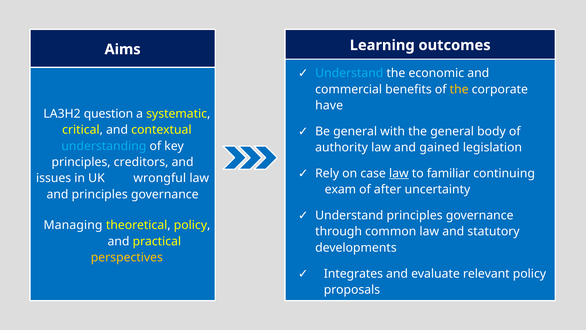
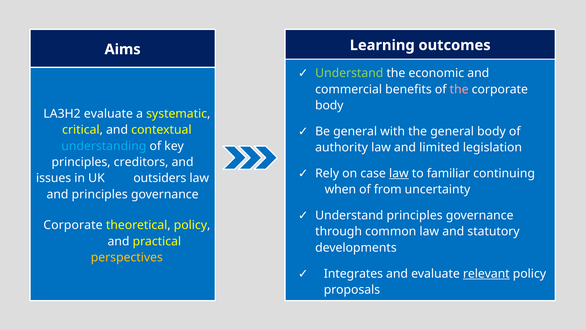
Understand at (349, 73) colour: light blue -> light green
the at (459, 89) colour: yellow -> pink
have at (329, 105): have -> body
LA3H2 question: question -> evaluate
gained: gained -> limited
wrongful: wrongful -> outsiders
exam: exam -> when
after: after -> from
Managing at (73, 225): Managing -> Corporate
relevant underline: none -> present
